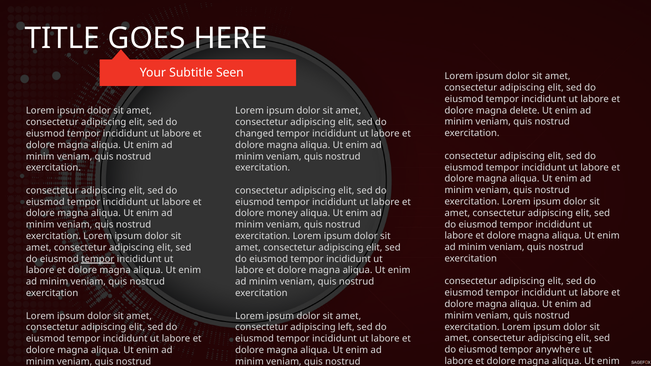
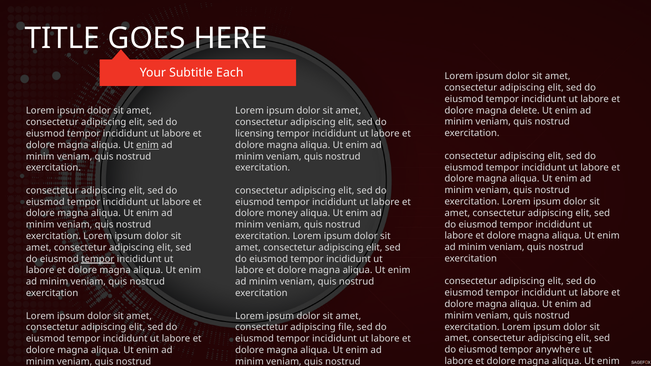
Seen: Seen -> Each
changed: changed -> licensing
enim at (148, 145) underline: none -> present
left: left -> file
